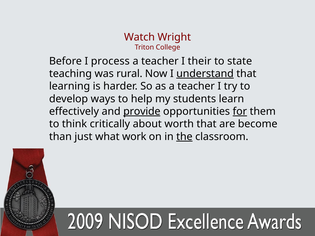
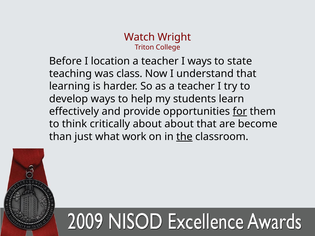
process: process -> location
I their: their -> ways
rural: rural -> class
understand underline: present -> none
provide underline: present -> none
about worth: worth -> about
